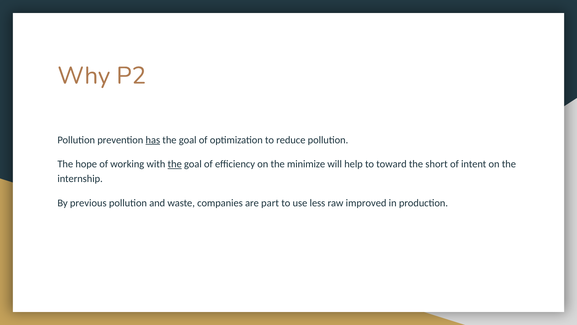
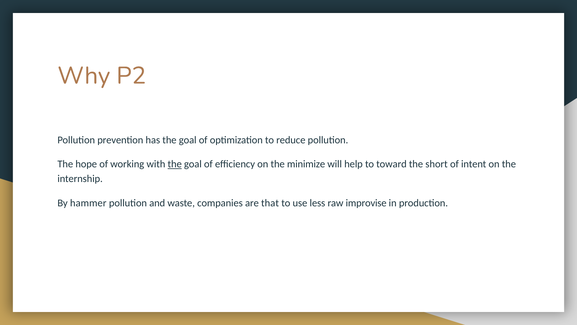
has underline: present -> none
previous: previous -> hammer
part: part -> that
improved: improved -> improvise
